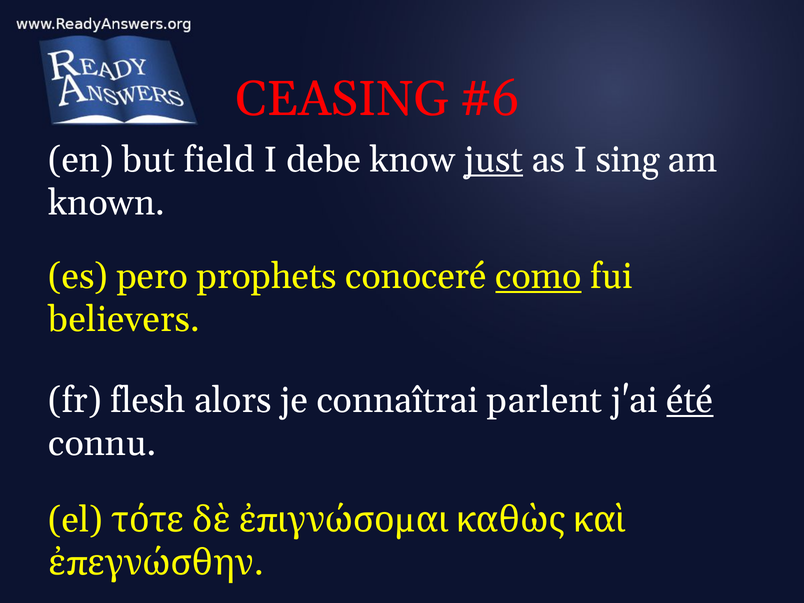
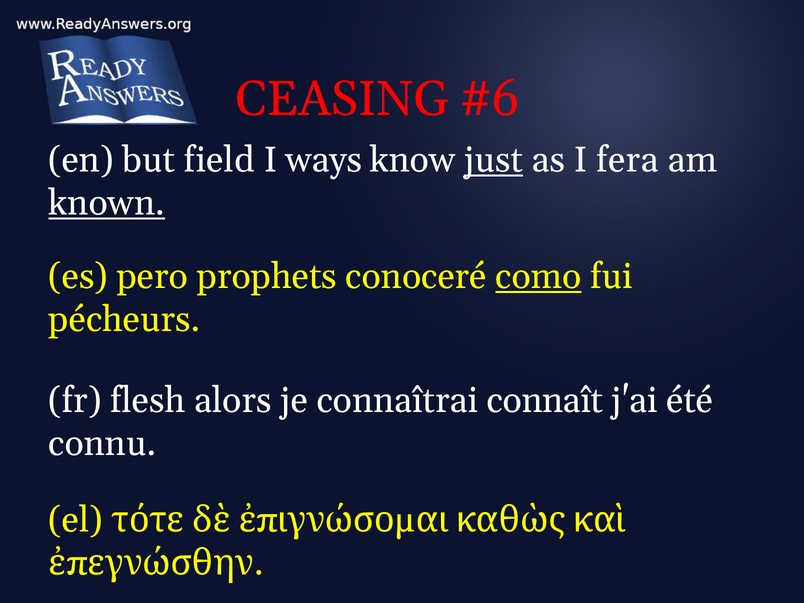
debe: debe -> ways
sing: sing -> fera
known underline: none -> present
believers: believers -> pécheurs
parlent: parlent -> connaît
été underline: present -> none
